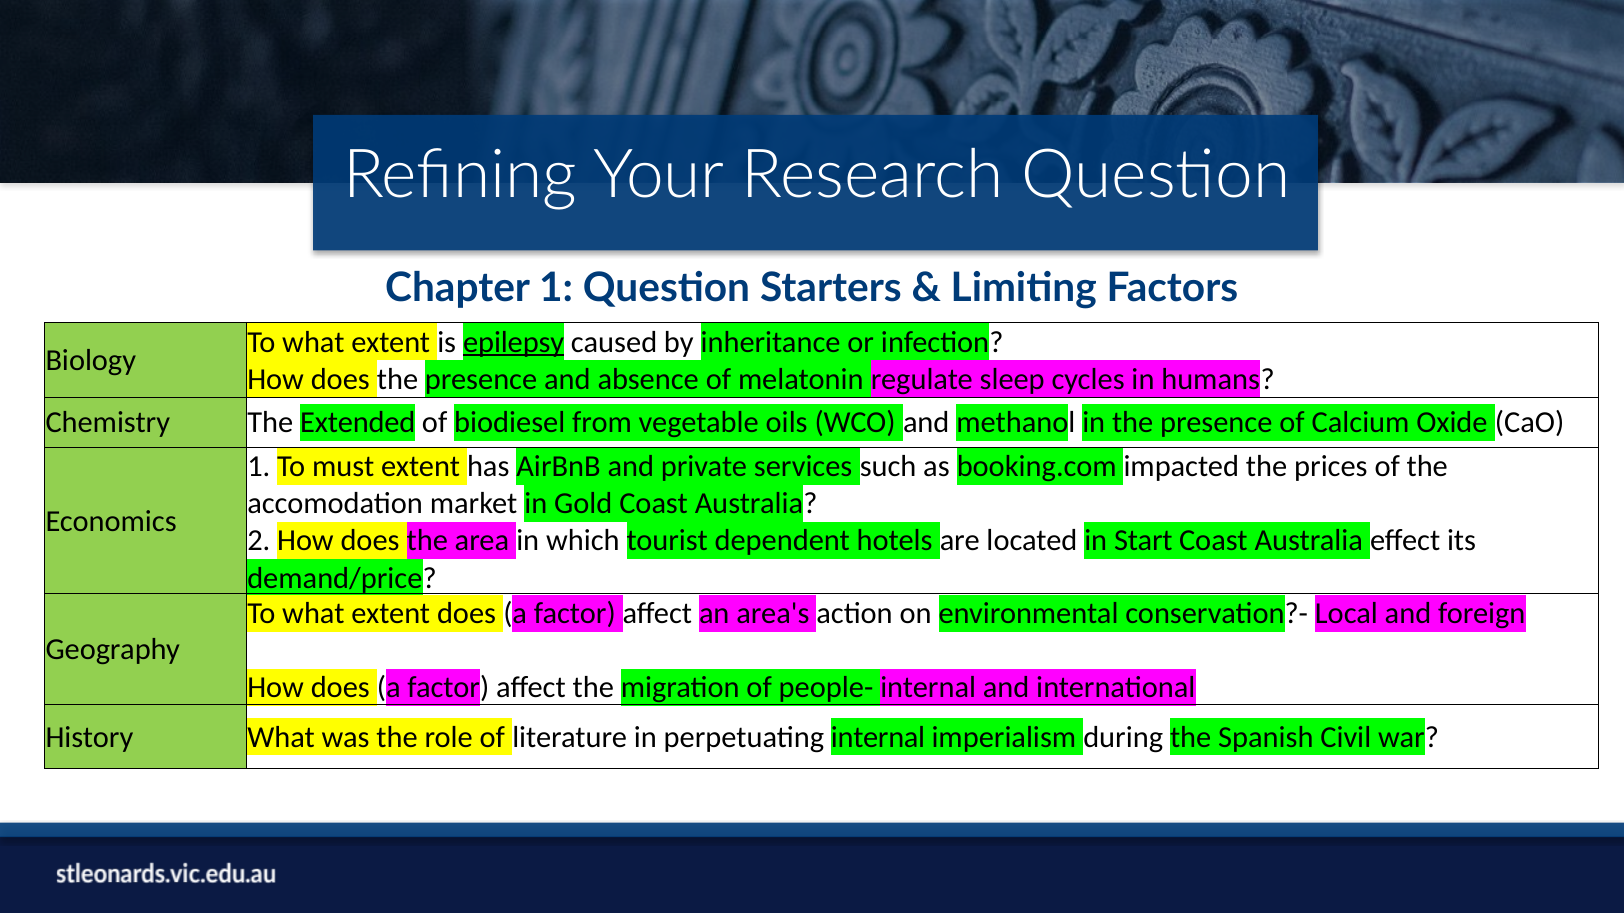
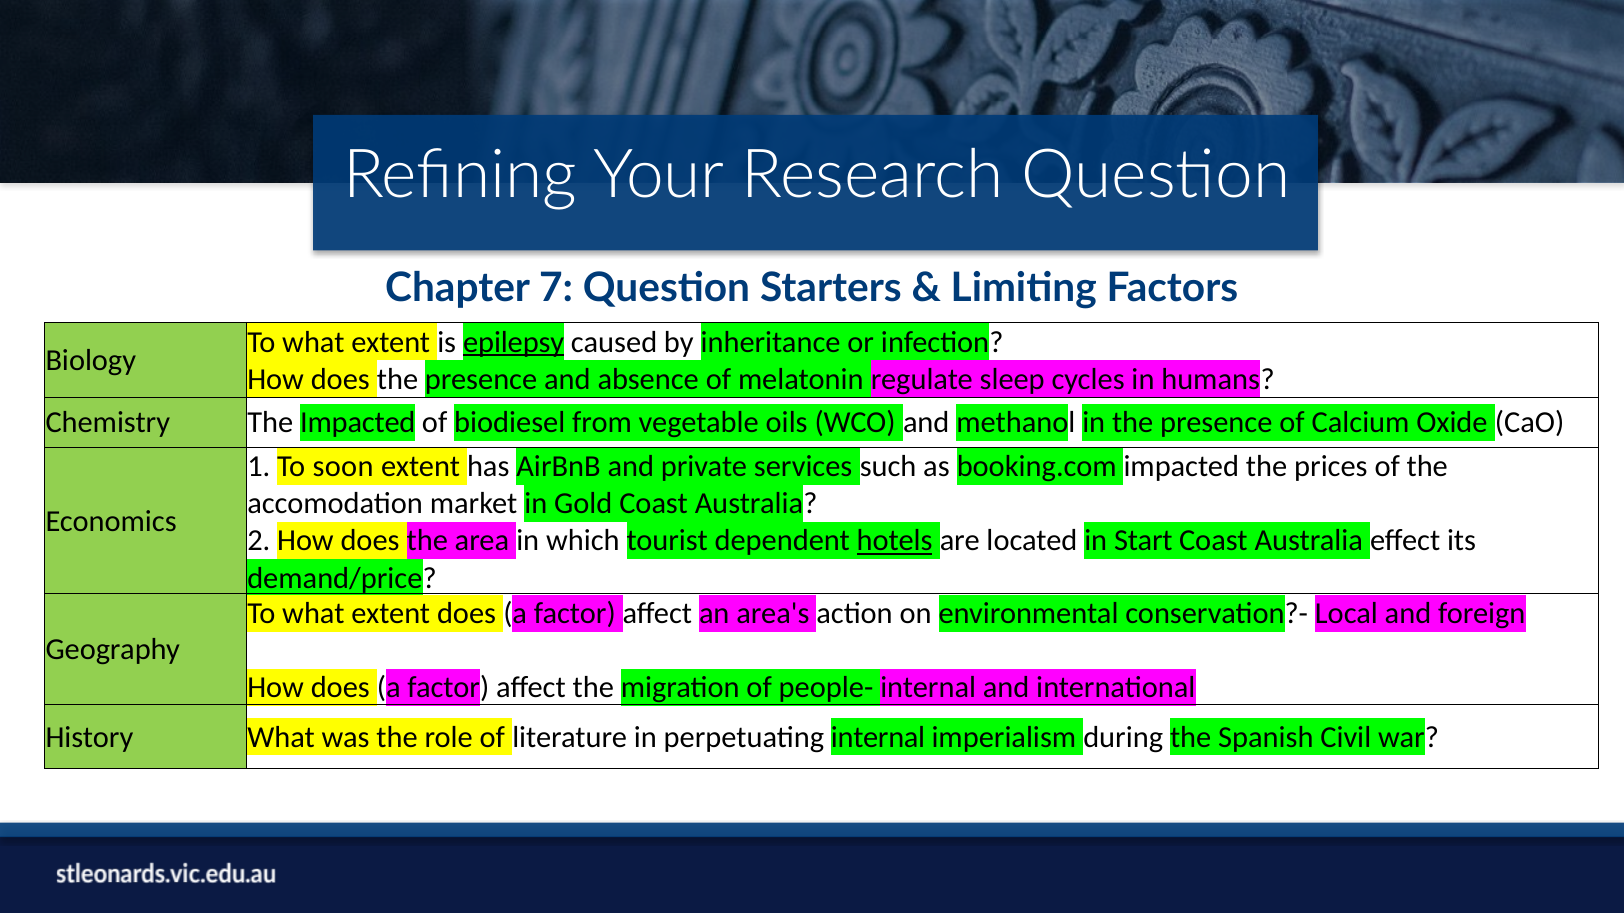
Chapter 1: 1 -> 7
The Extended: Extended -> Impacted
must: must -> soon
hotels underline: none -> present
